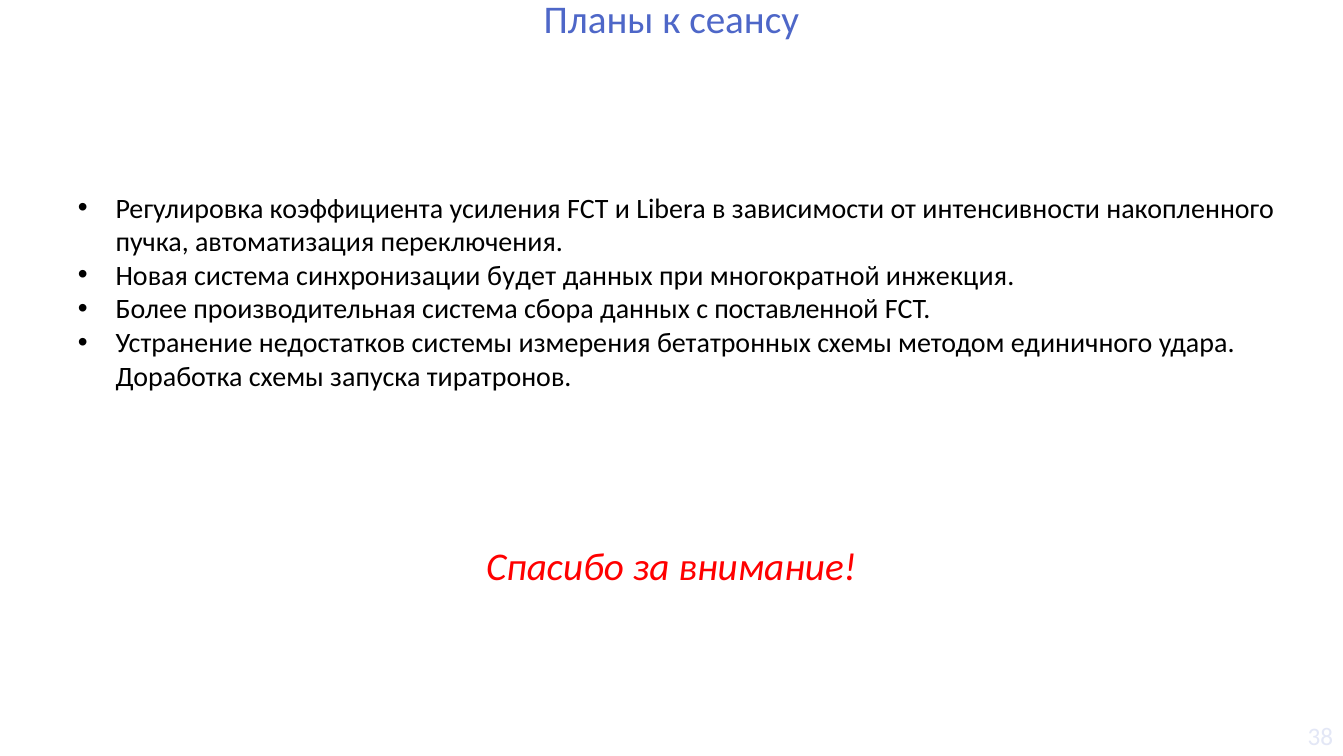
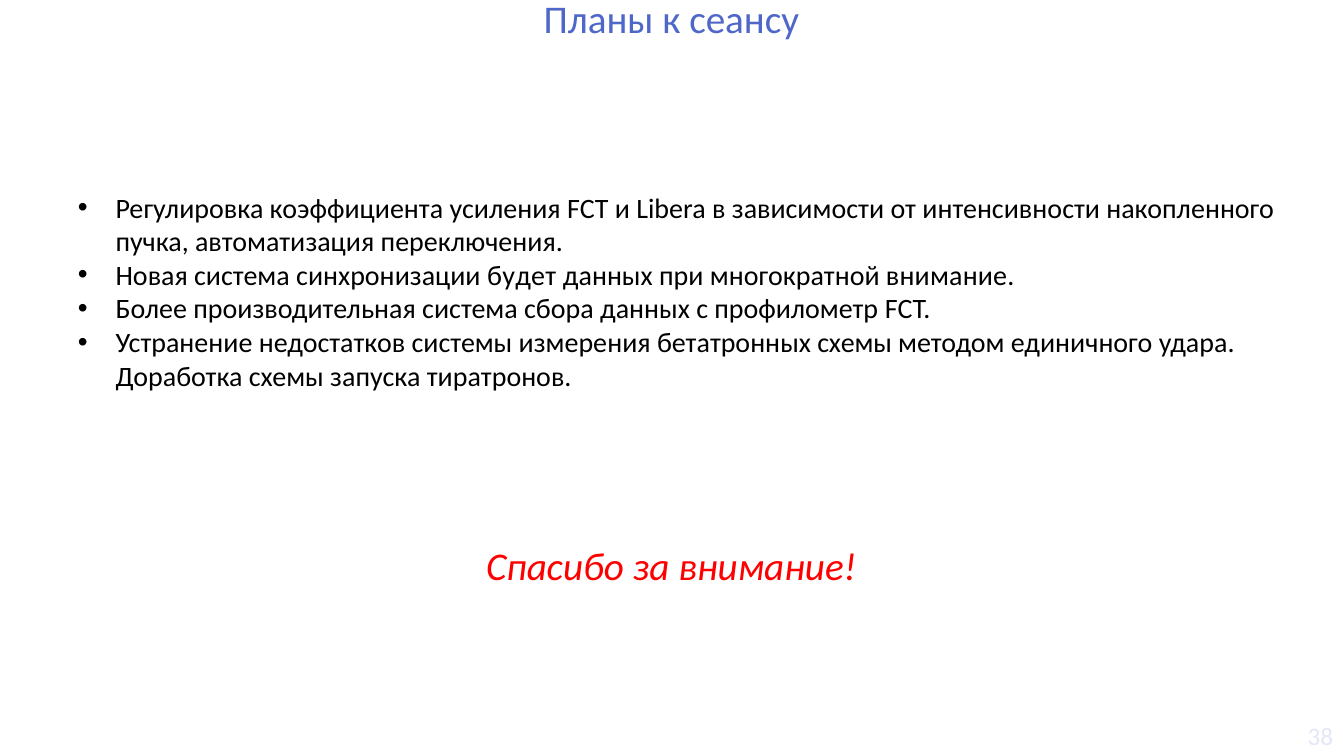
многократной инжекция: инжекция -> внимание
поставленной: поставленной -> профилометр
